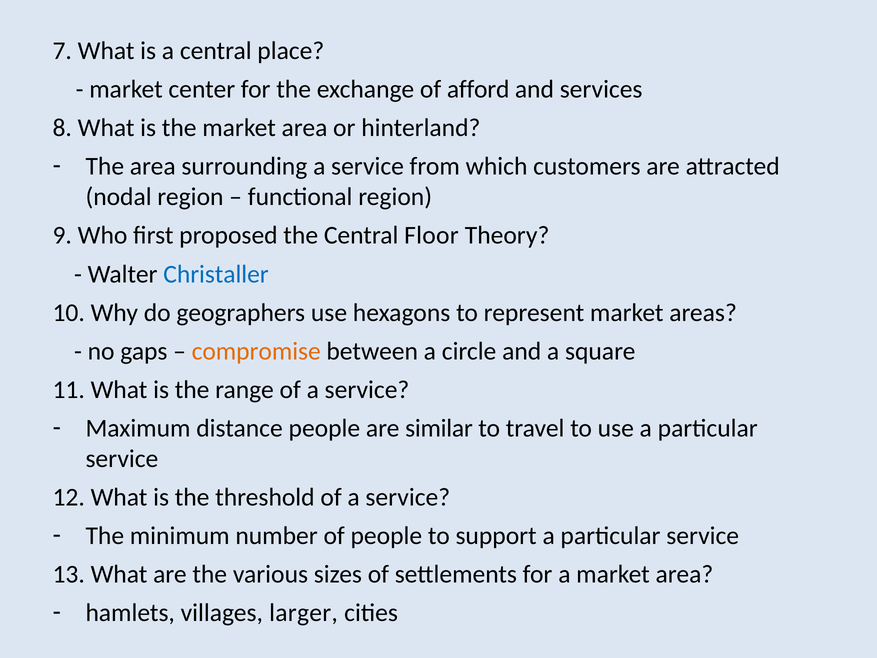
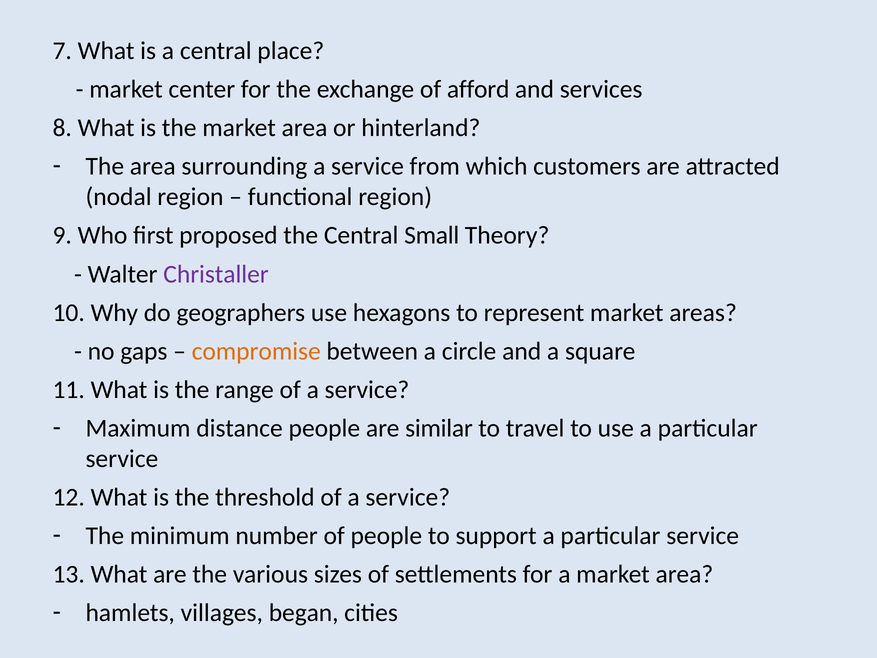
Floor: Floor -> Small
Christaller colour: blue -> purple
larger: larger -> began
